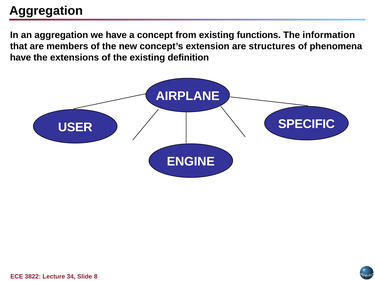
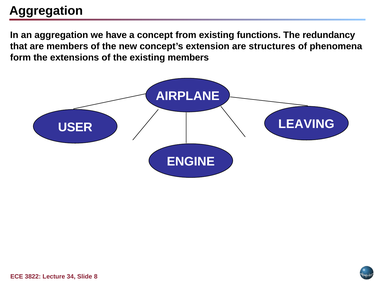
information: information -> redundancy
have at (21, 57): have -> form
existing definition: definition -> members
SPECIFIC: SPECIFIC -> LEAVING
